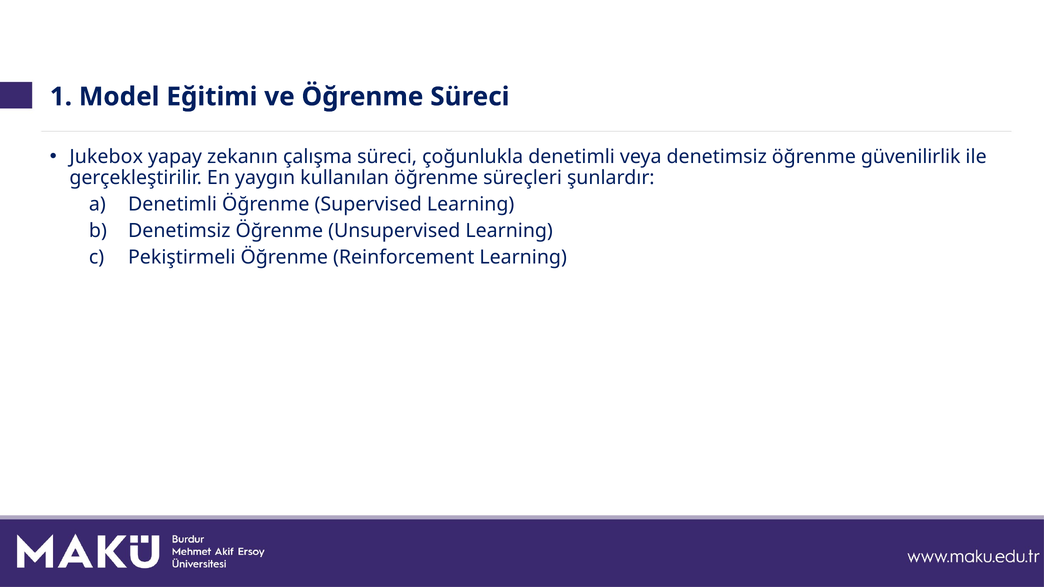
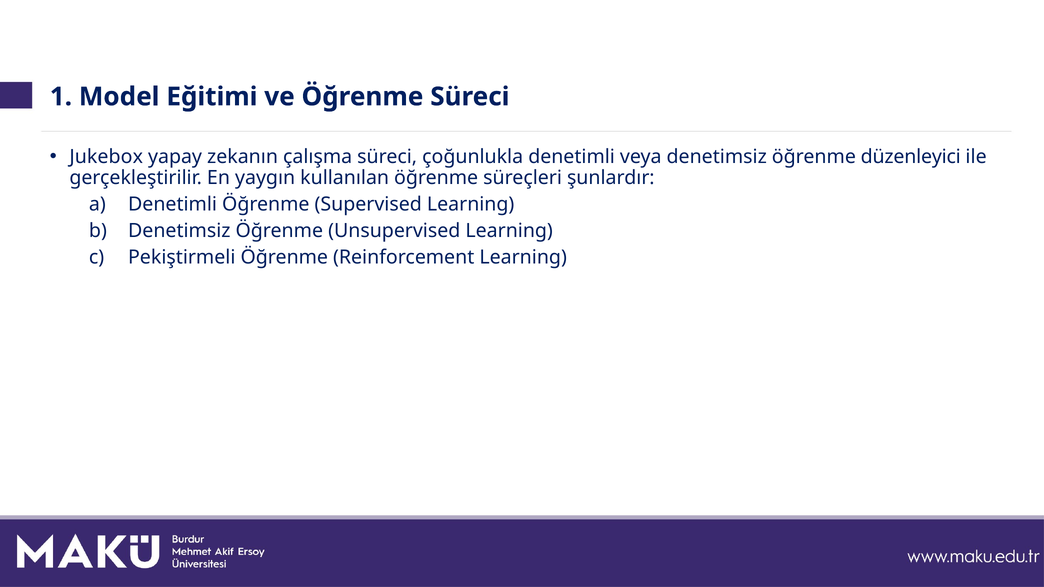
güvenilirlik: güvenilirlik -> düzenleyici
